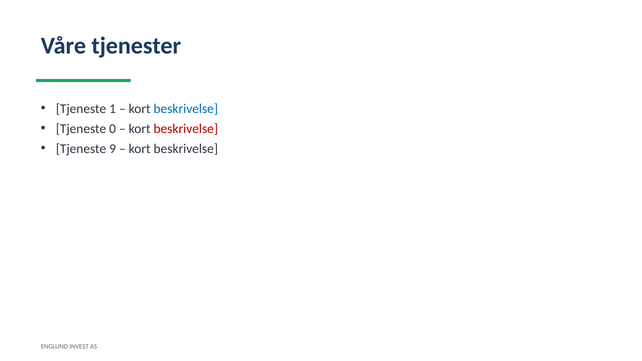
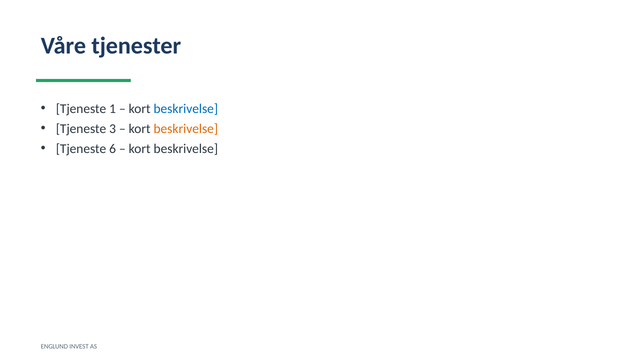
0: 0 -> 3
beskrivelse at (186, 129) colour: red -> orange
9: 9 -> 6
